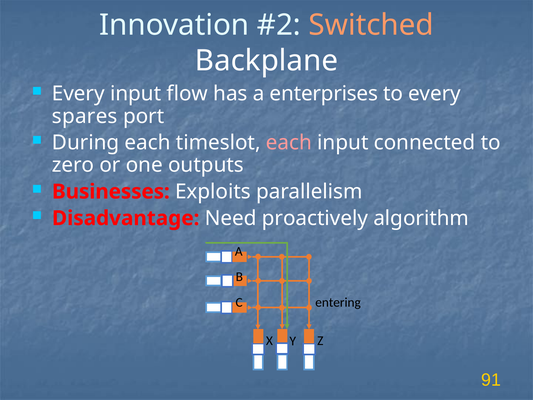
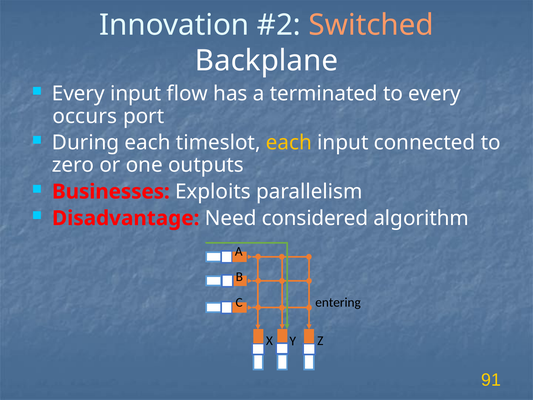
enterprises: enterprises -> terminated
spares: spares -> occurs
each at (289, 143) colour: pink -> yellow
proactively: proactively -> considered
